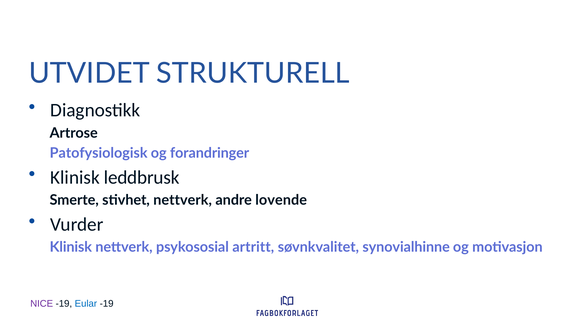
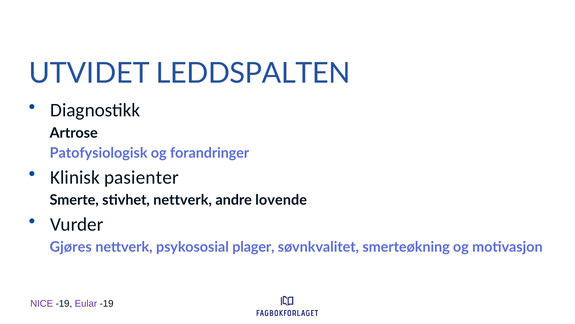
STRUKTURELL: STRUKTURELL -> LEDDSPALTEN
leddbrusk: leddbrusk -> pasienter
Klinisk at (71, 247): Klinisk -> Gjøres
artritt: artritt -> plager
synovialhinne: synovialhinne -> smerteøkning
Eular colour: blue -> purple
